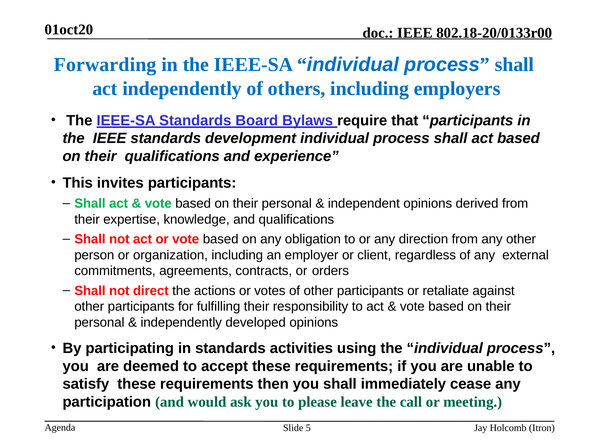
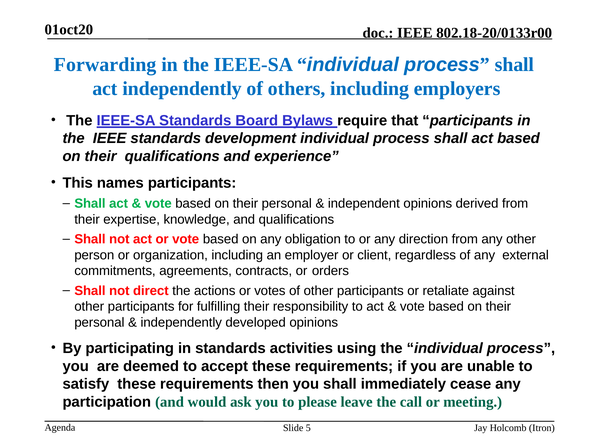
invites: invites -> names
